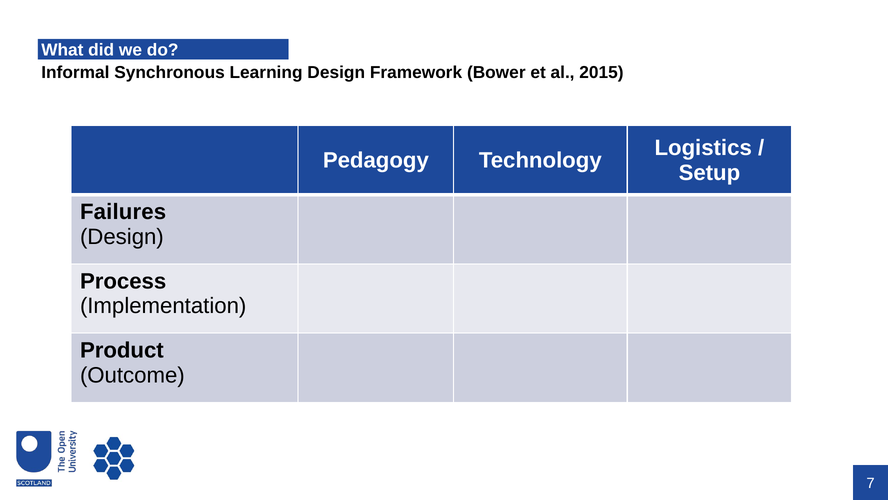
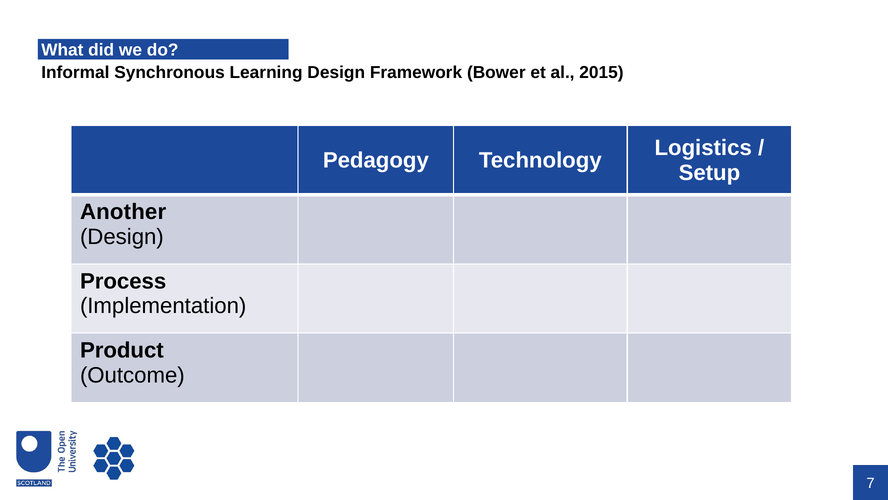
Failures: Failures -> Another
